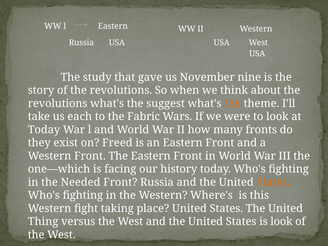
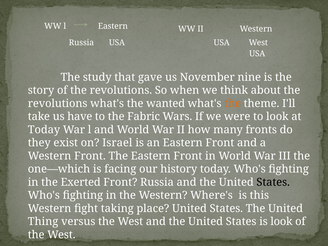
suggest: suggest -> wanted
each: each -> have
Freed: Freed -> Israel
Needed: Needed -> Exerted
States at (273, 182) colour: orange -> black
